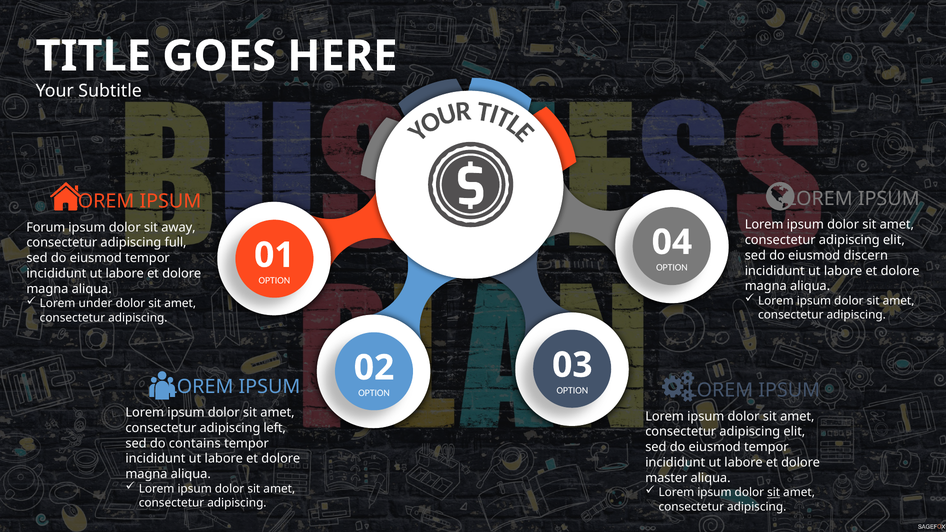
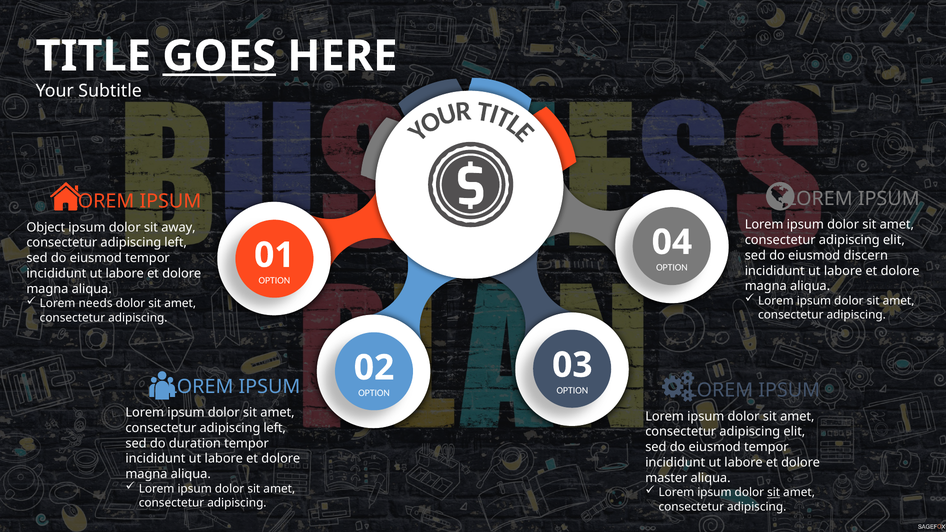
GOES underline: none -> present
Forum: Forum -> Object
full at (176, 243): full -> left
under: under -> needs
contains: contains -> duration
